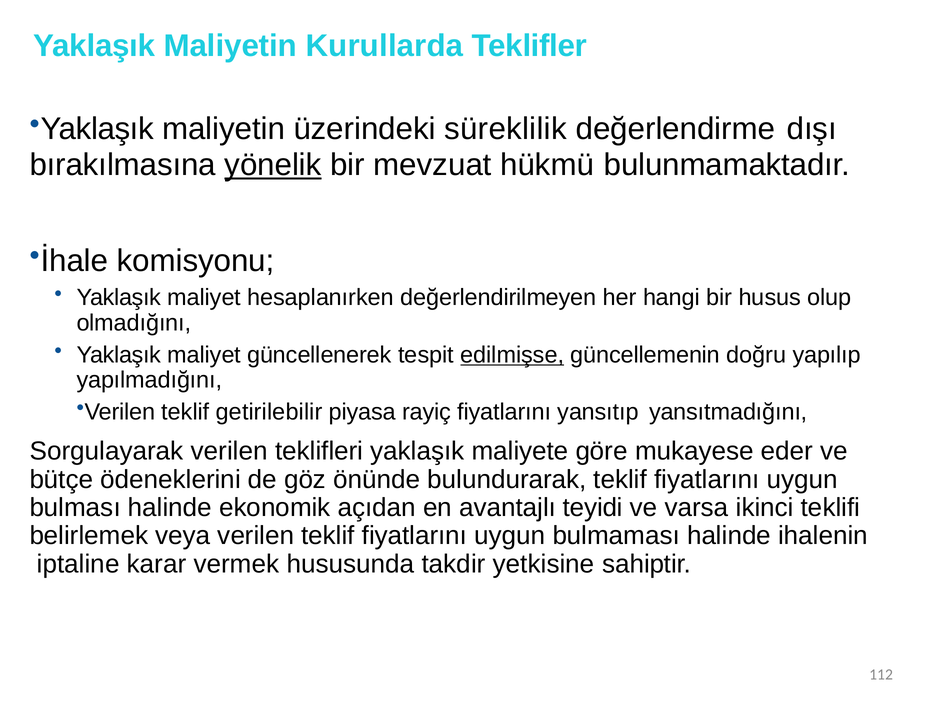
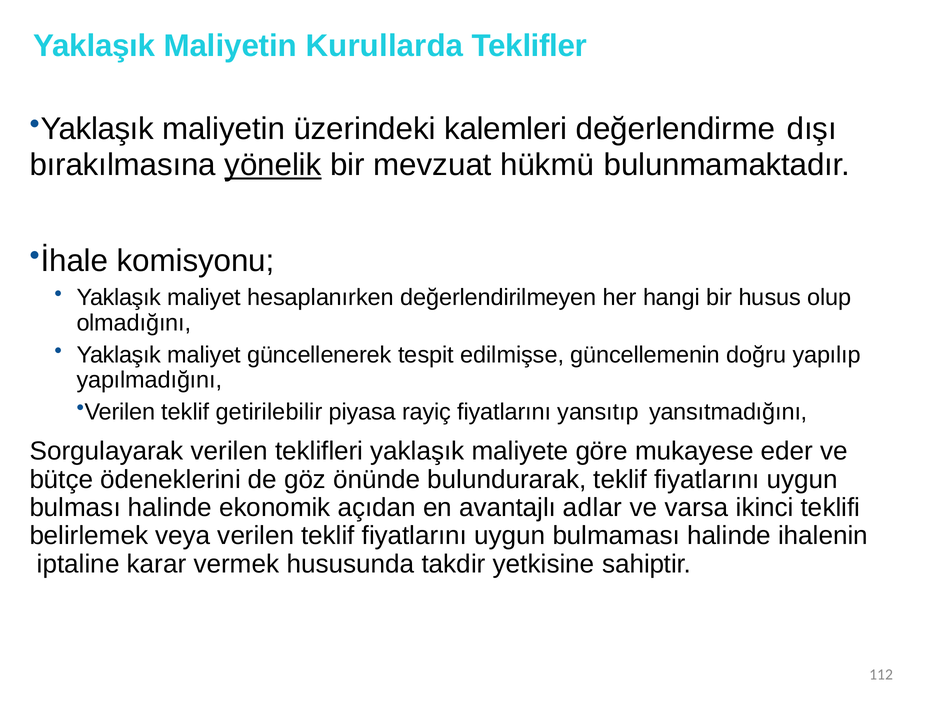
süreklilik: süreklilik -> kalemleri
edilmişse underline: present -> none
teyidi: teyidi -> adlar
